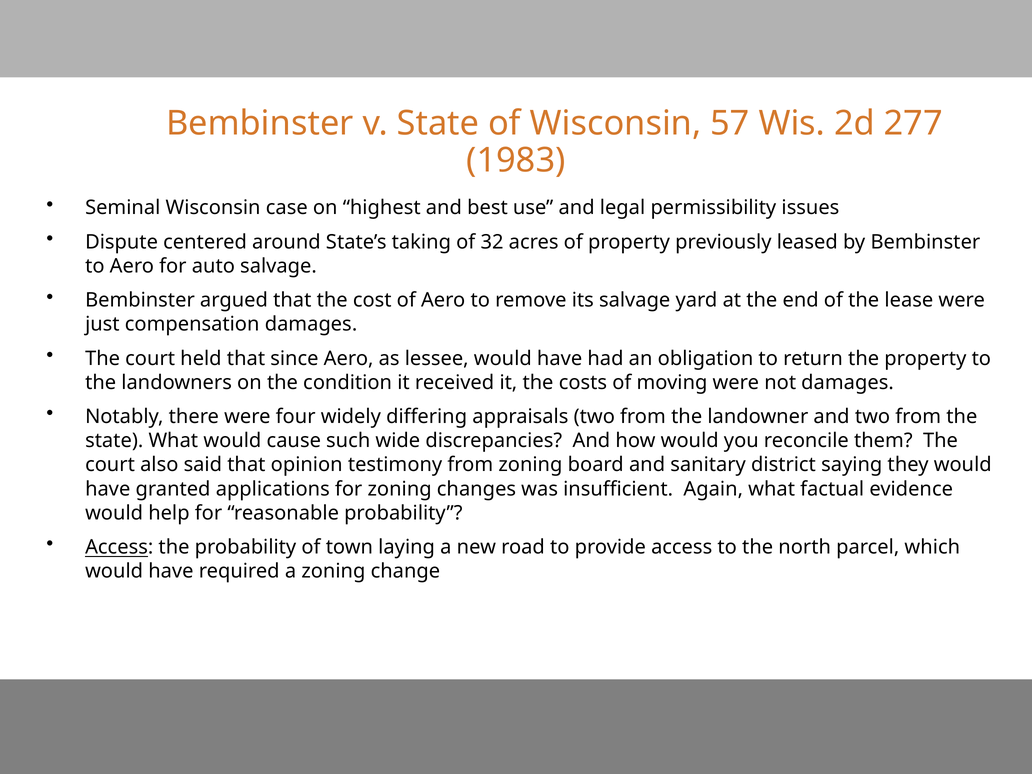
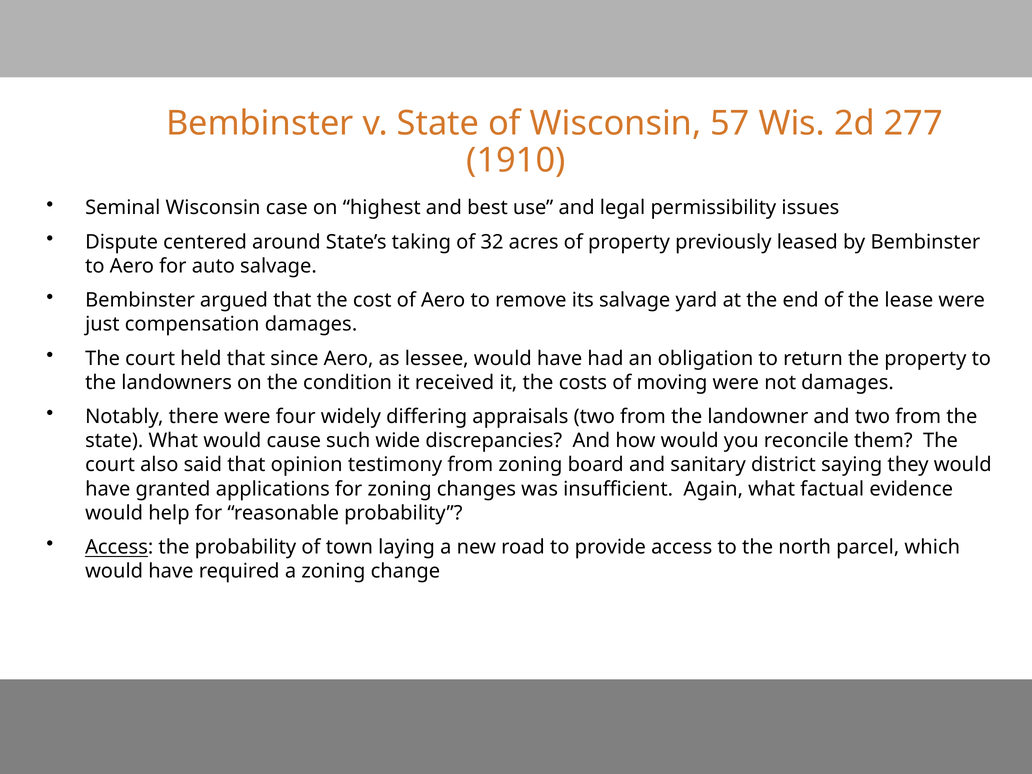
1983: 1983 -> 1910
